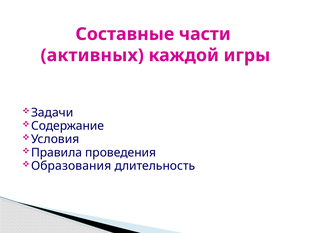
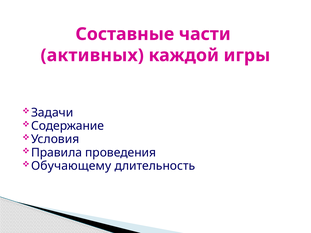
Образования: Образования -> Обучающему
